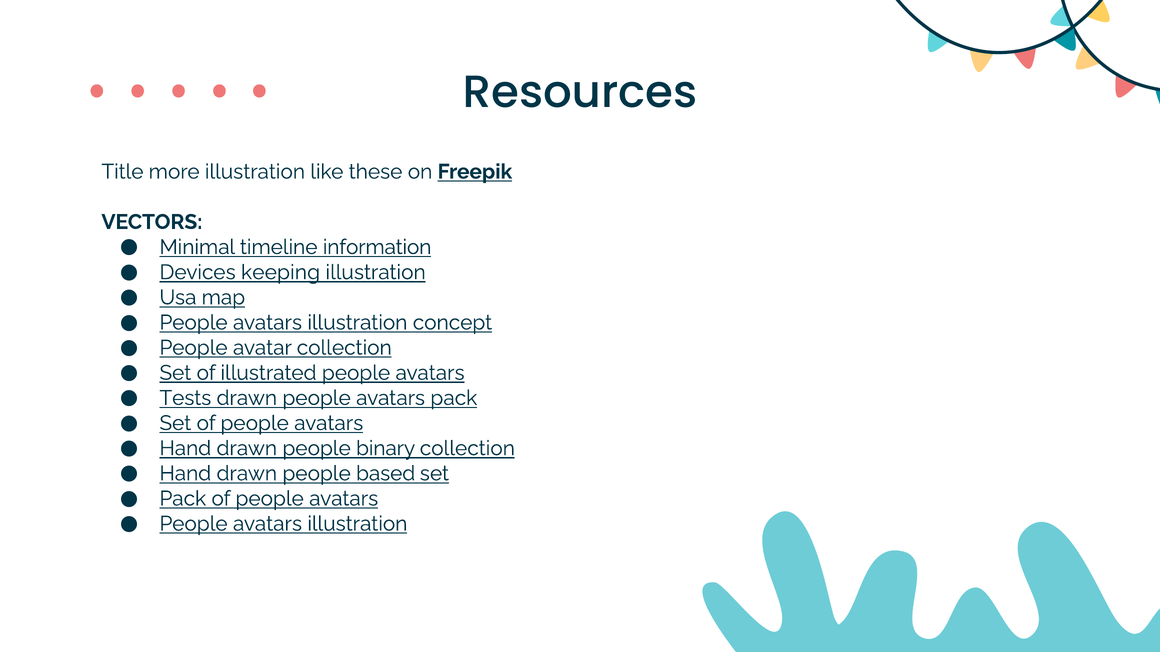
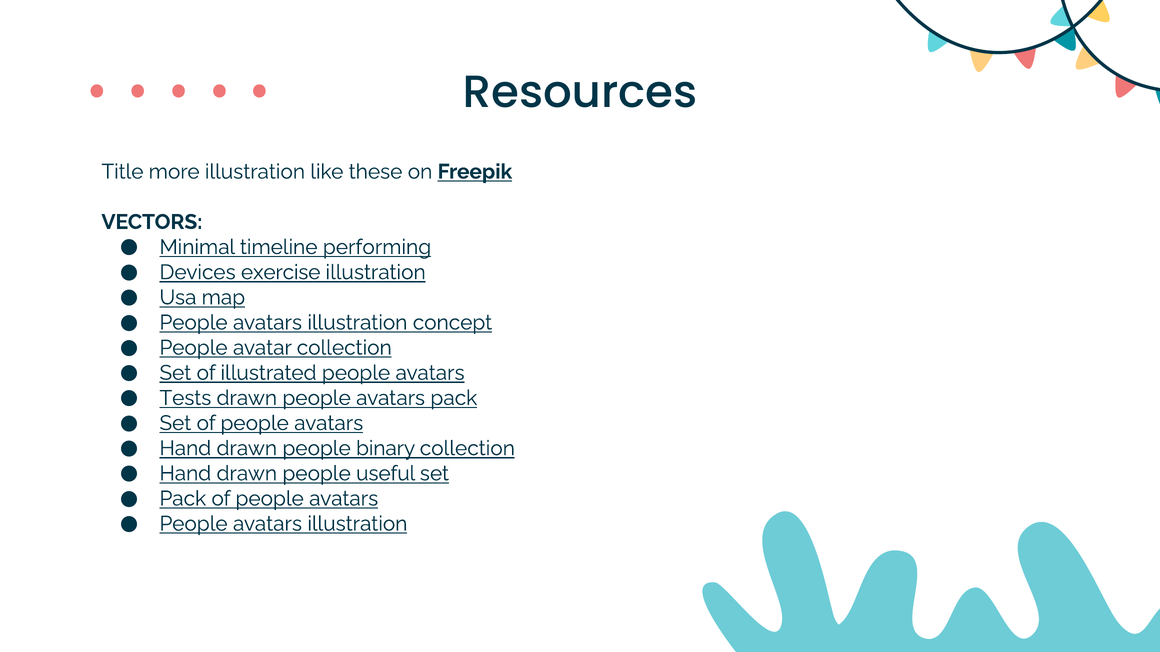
information: information -> performing
keeping: keeping -> exercise
based: based -> useful
